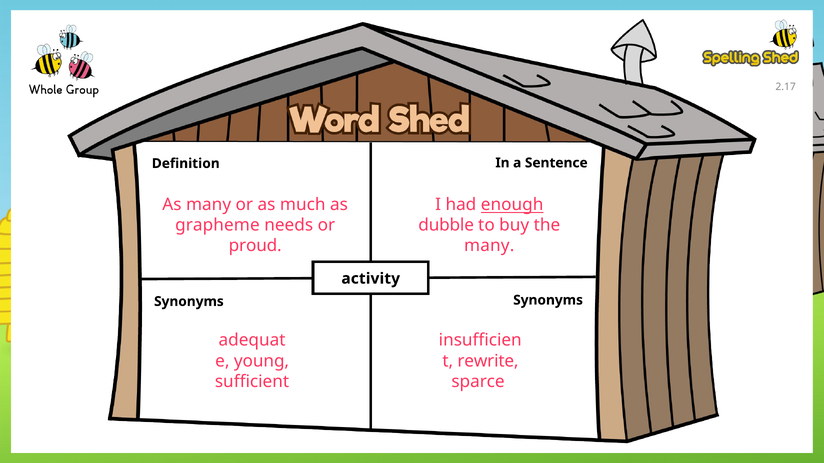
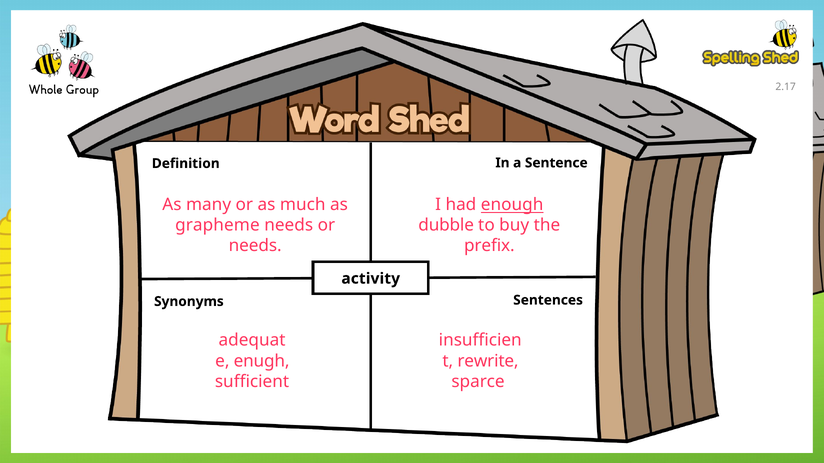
proud at (255, 246): proud -> needs
many at (489, 246): many -> prefix
Synonyms Synonyms: Synonyms -> Sentences
young: young -> enugh
